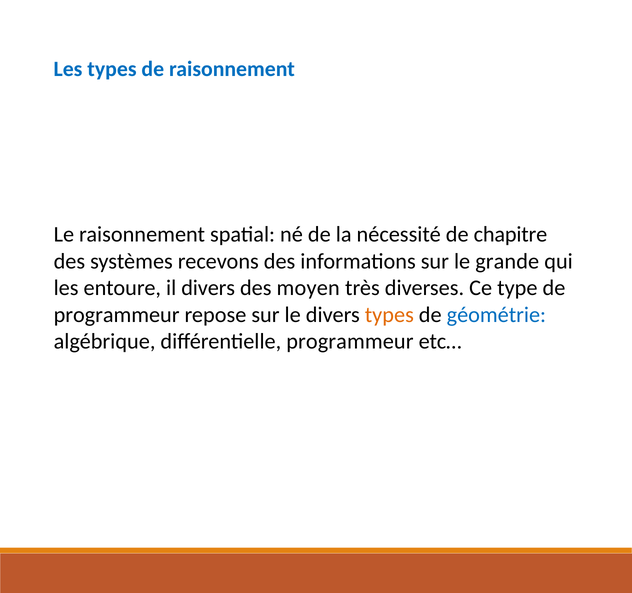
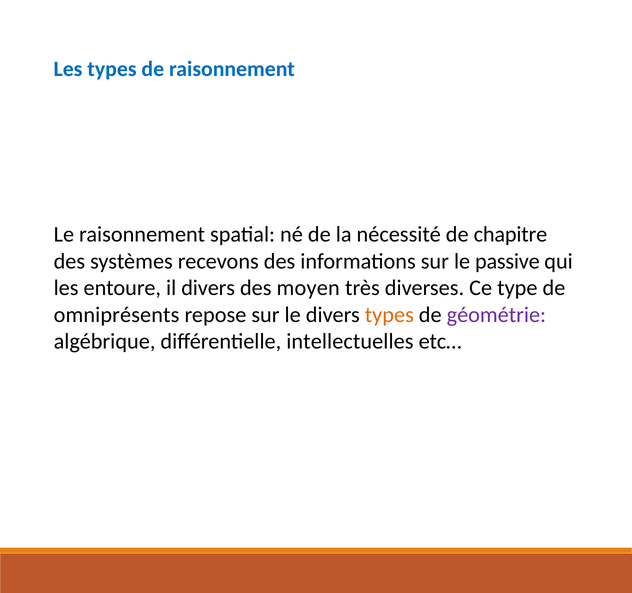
grande: grande -> passive
programmeur at (117, 314): programmeur -> omniprésents
géométrie colour: blue -> purple
différentielle programmeur: programmeur -> intellectuelles
